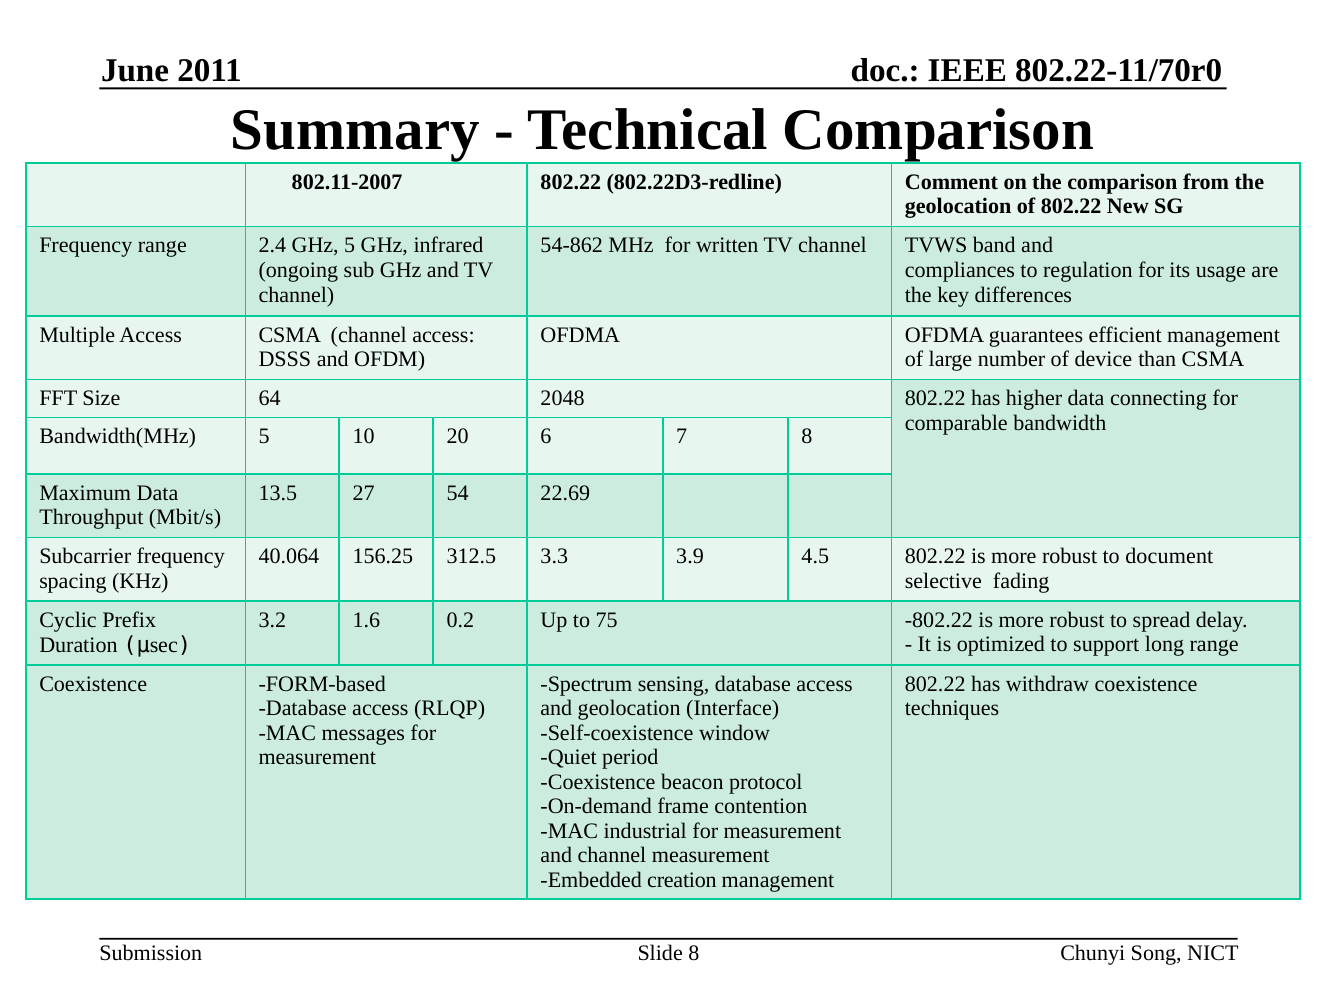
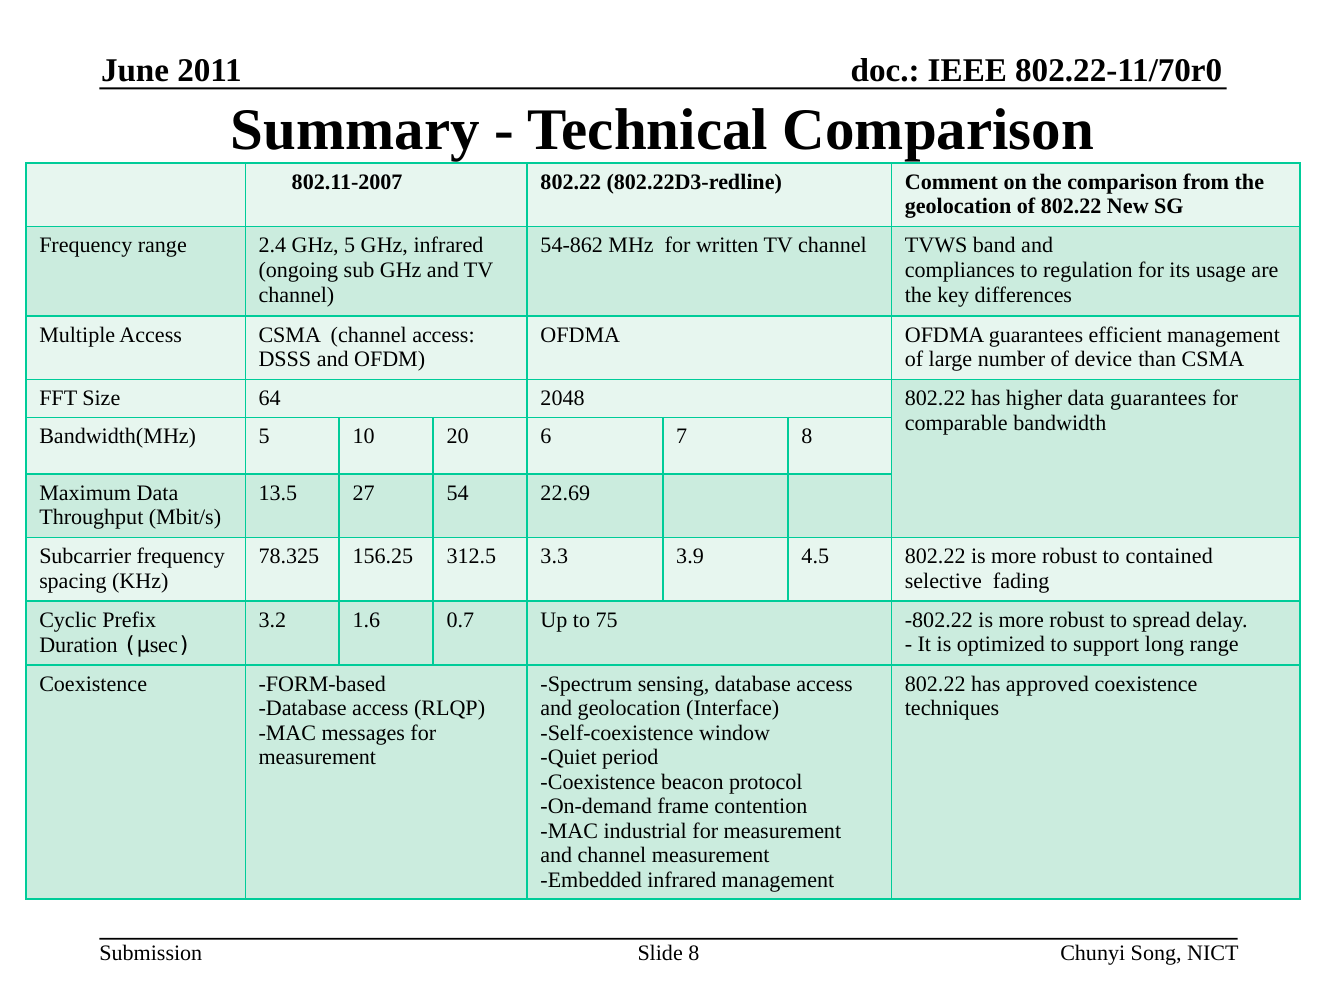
data connecting: connecting -> guarantees
40.064: 40.064 -> 78.325
document: document -> contained
0.2: 0.2 -> 0.7
withdraw: withdraw -> approved
Embedded creation: creation -> infrared
